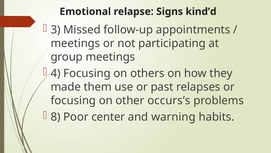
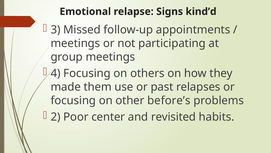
occurs’s: occurs’s -> before’s
8: 8 -> 2
warning: warning -> revisited
